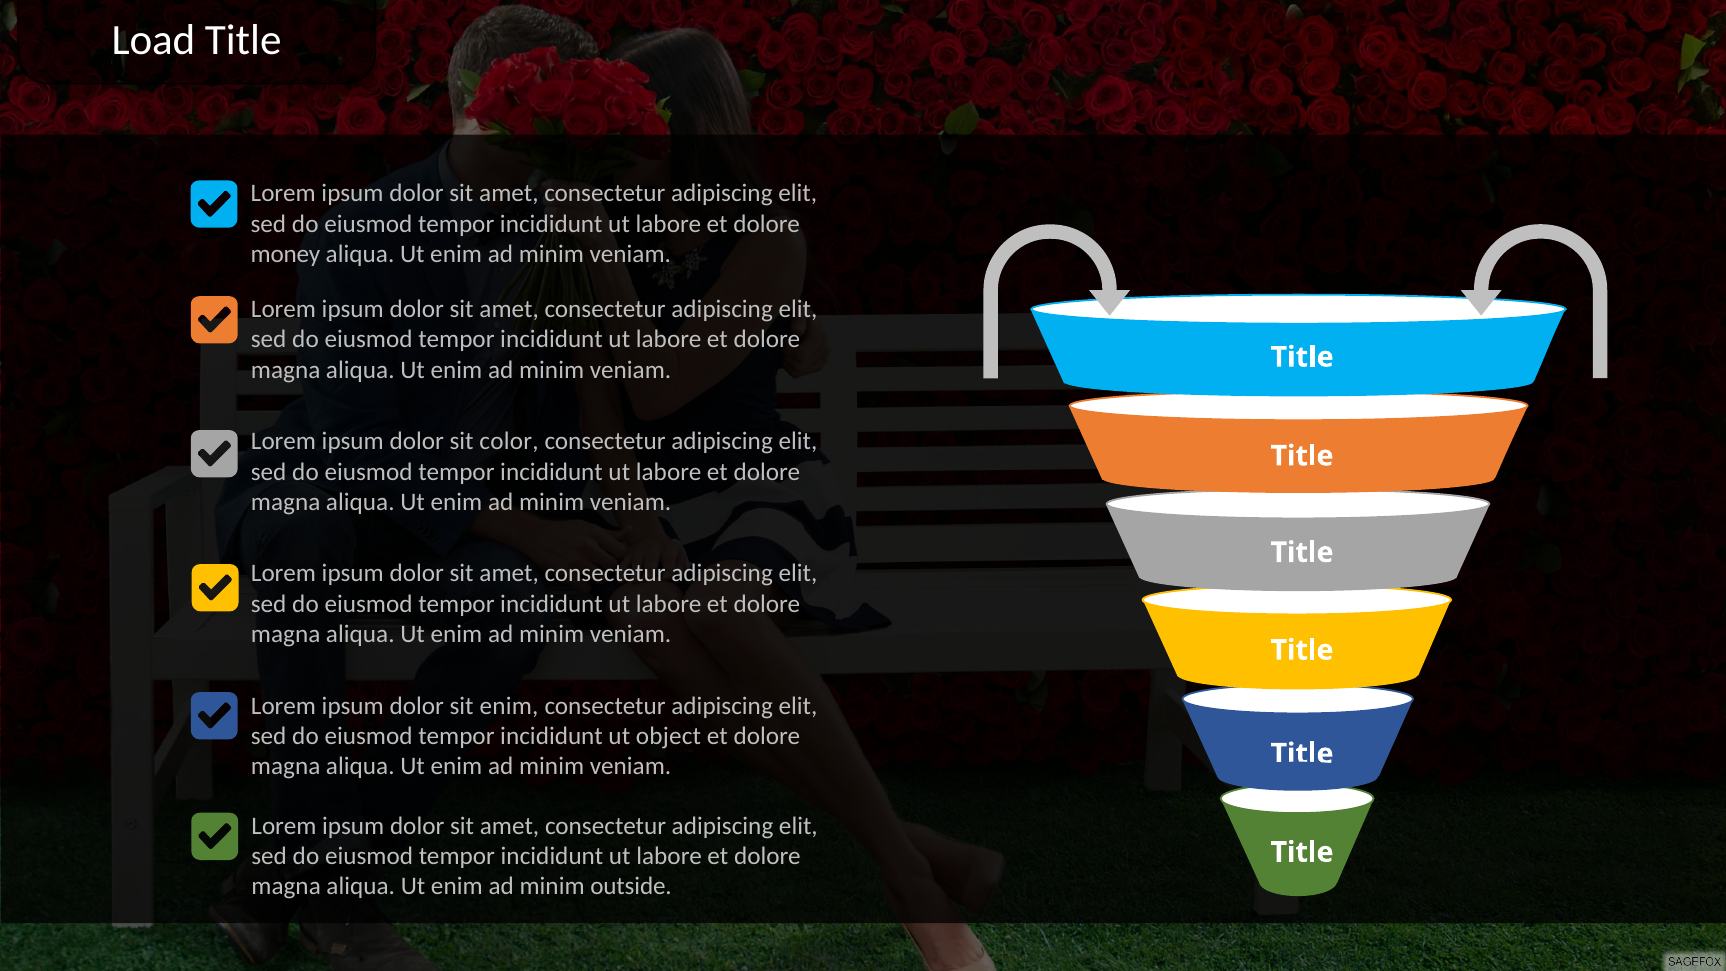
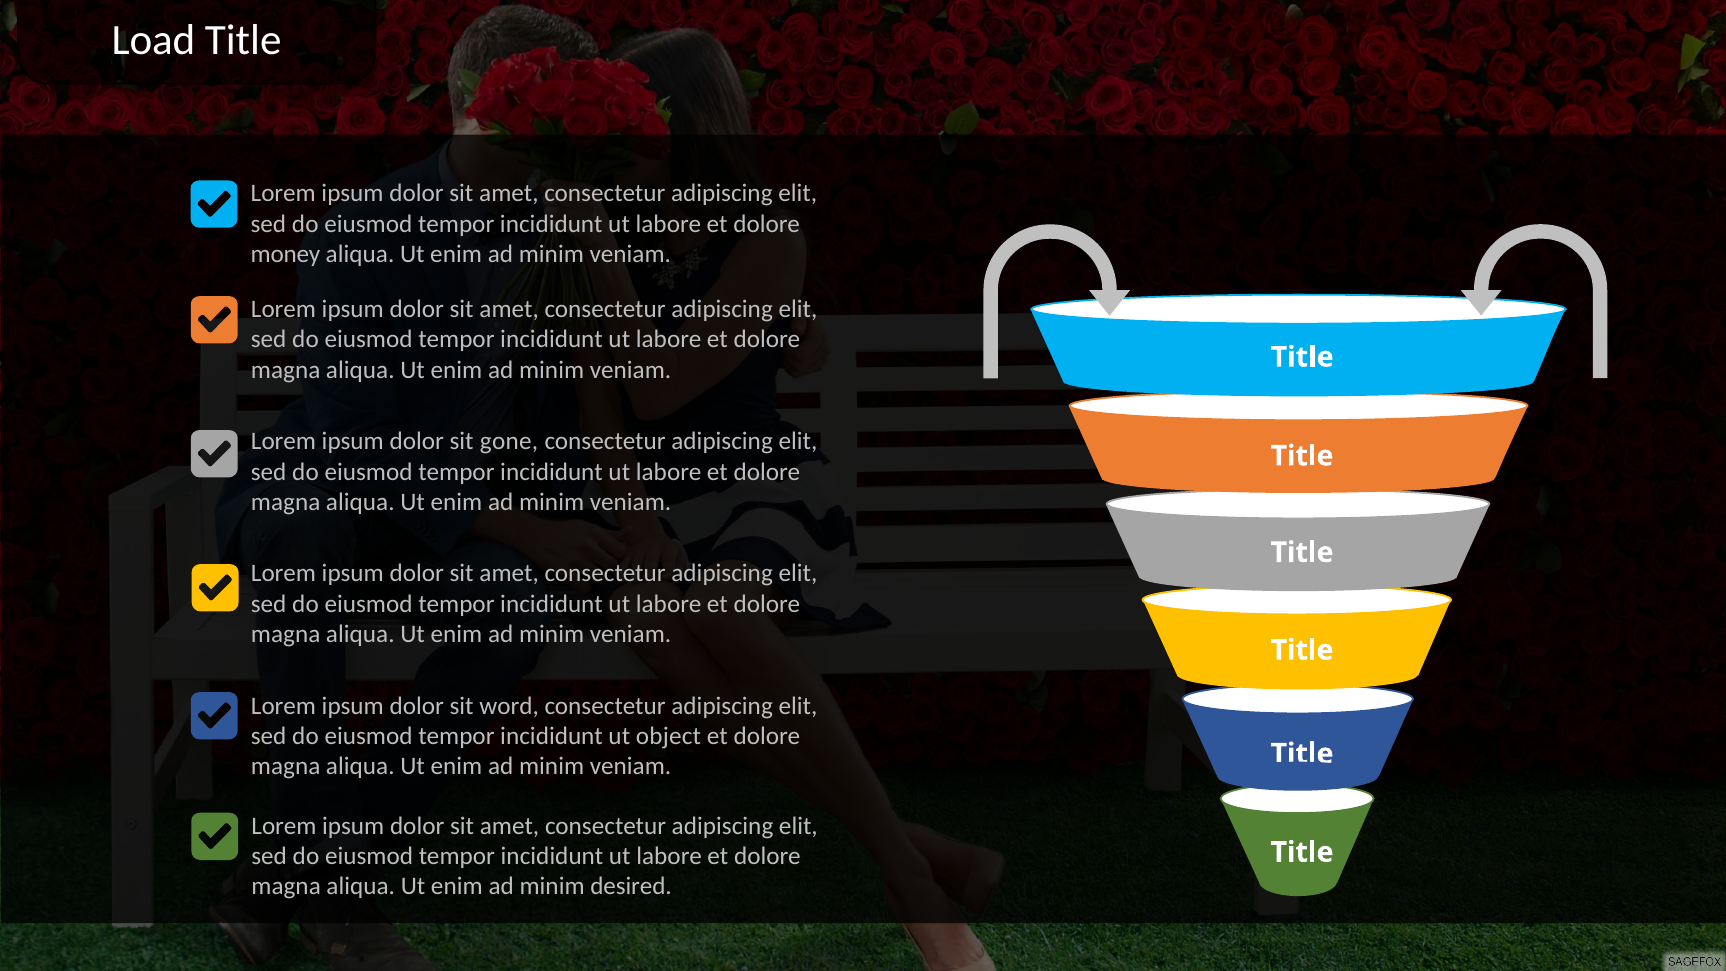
color: color -> gone
sit enim: enim -> word
outside: outside -> desired
